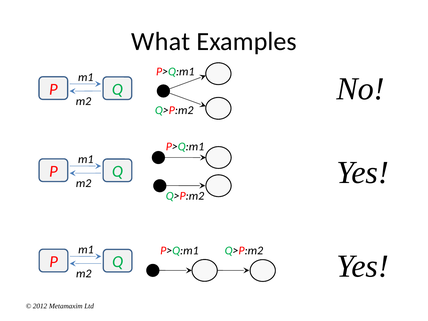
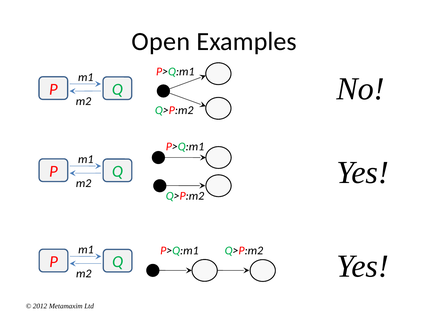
What: What -> Open
